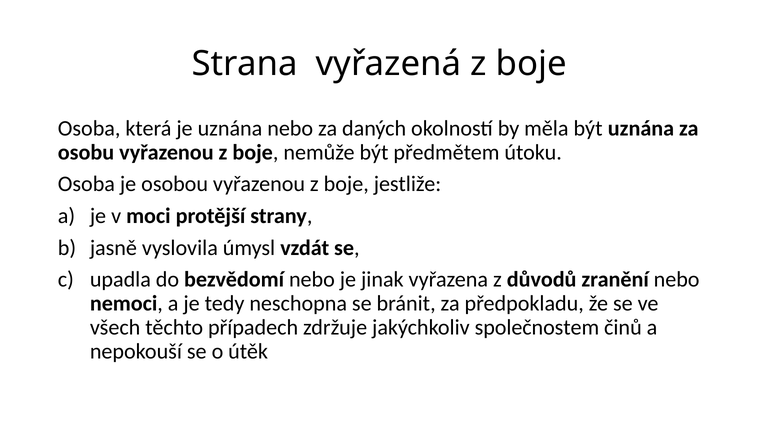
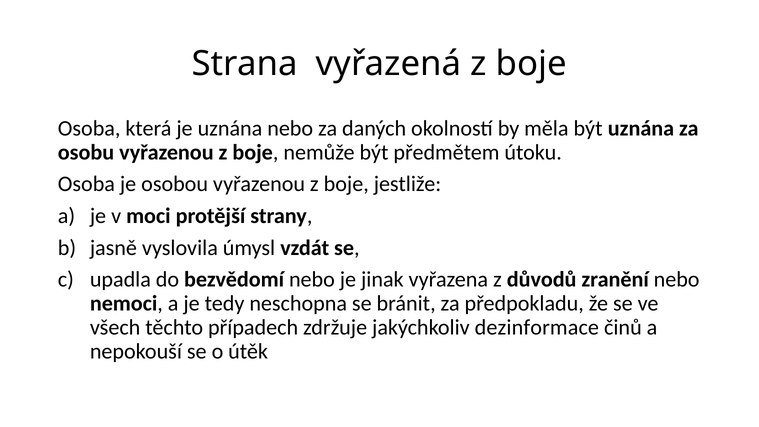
společnostem: společnostem -> dezinformace
